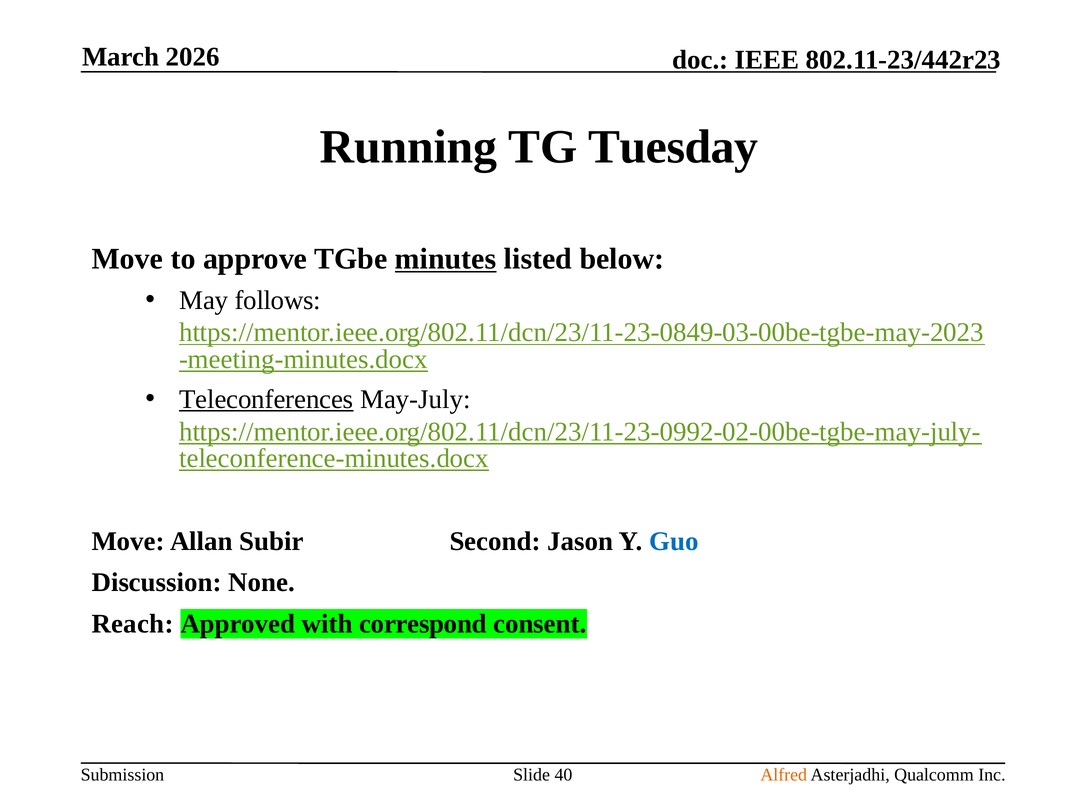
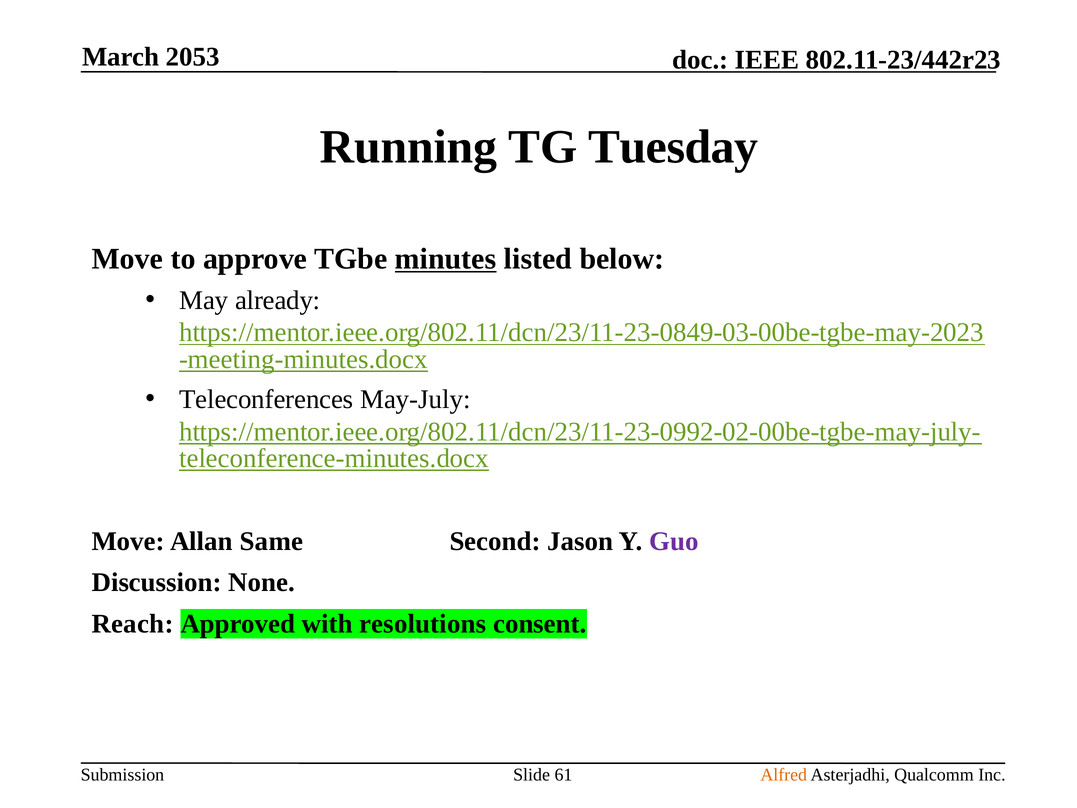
2026: 2026 -> 2053
follows: follows -> already
Teleconferences underline: present -> none
Subir: Subir -> Same
Guo colour: blue -> purple
correspond: correspond -> resolutions
40: 40 -> 61
